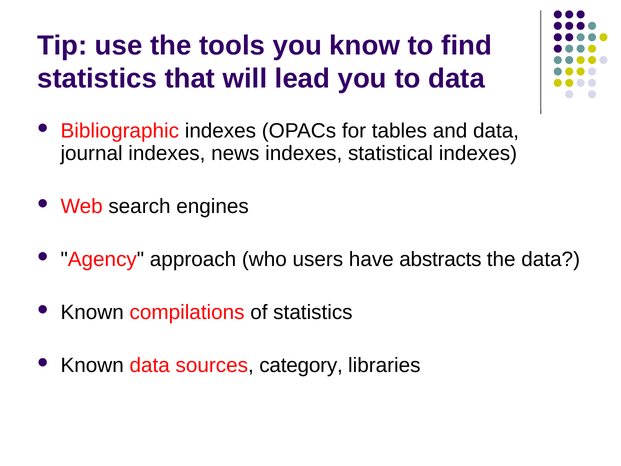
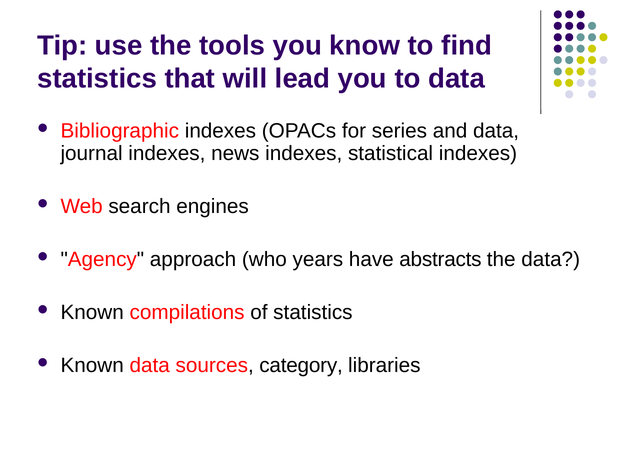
tables: tables -> series
users: users -> years
